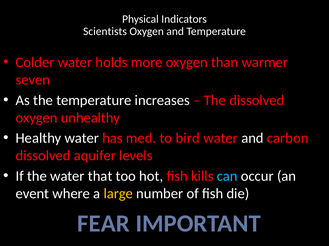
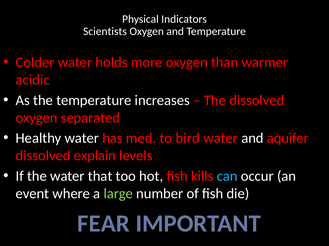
seven: seven -> acidic
unhealthy: unhealthy -> separated
carbon: carbon -> aquifer
aquifer: aquifer -> explain
large colour: yellow -> light green
